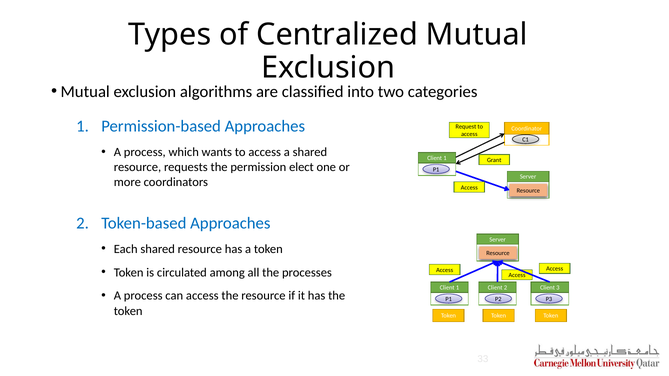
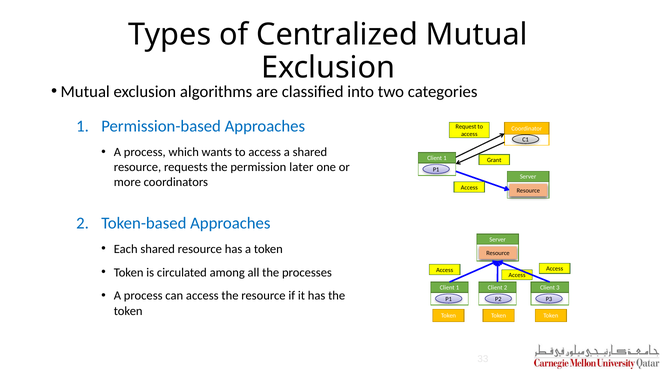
elect: elect -> later
